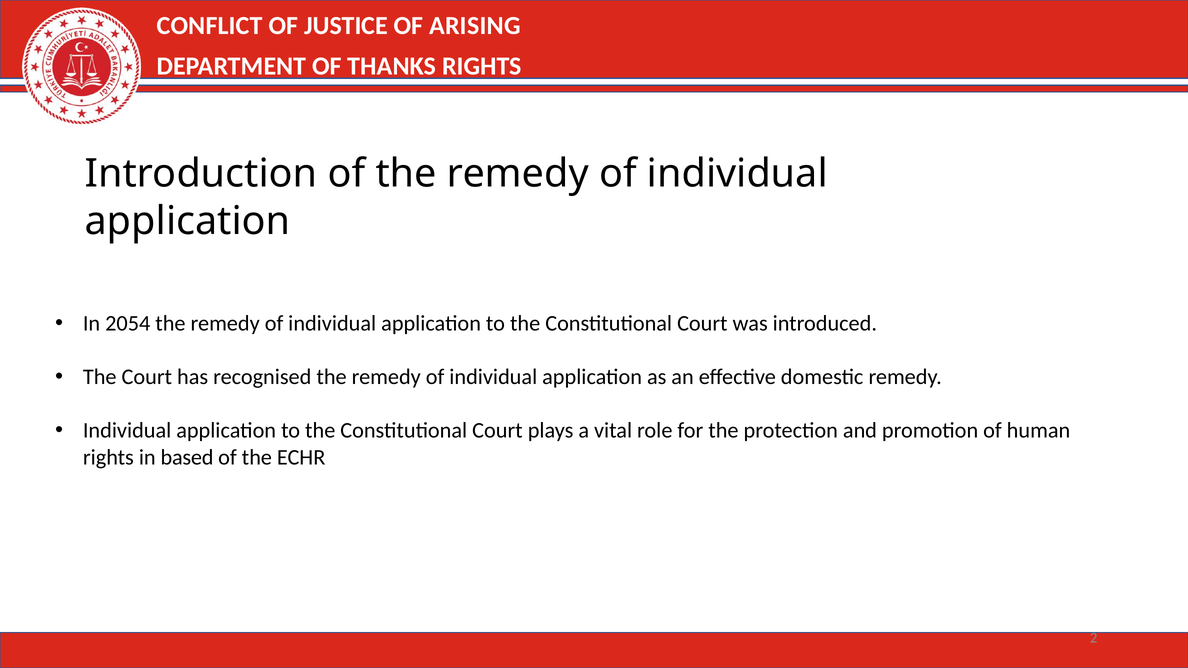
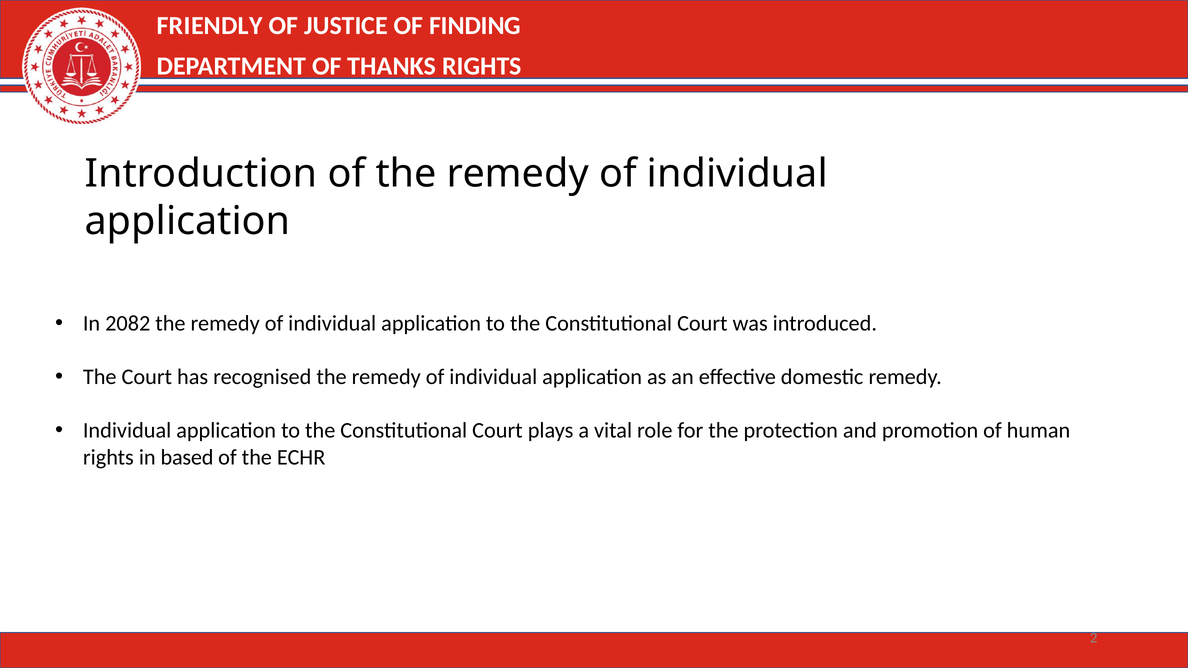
CONFLICT: CONFLICT -> FRIENDLY
ARISING: ARISING -> FINDING
2054: 2054 -> 2082
